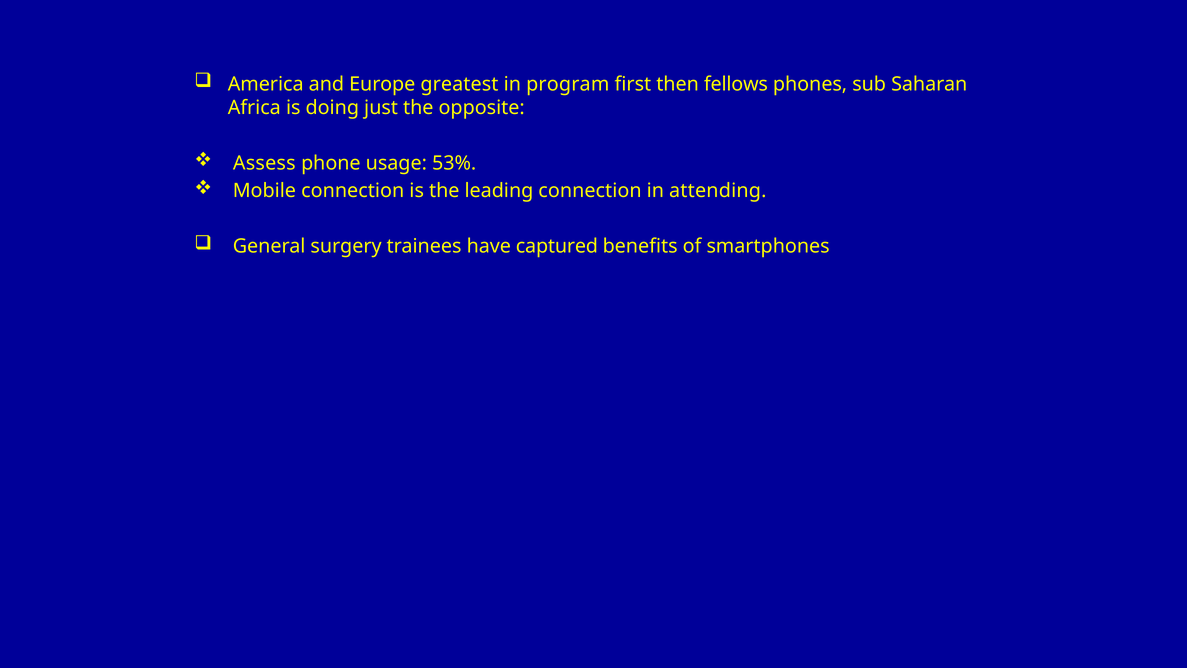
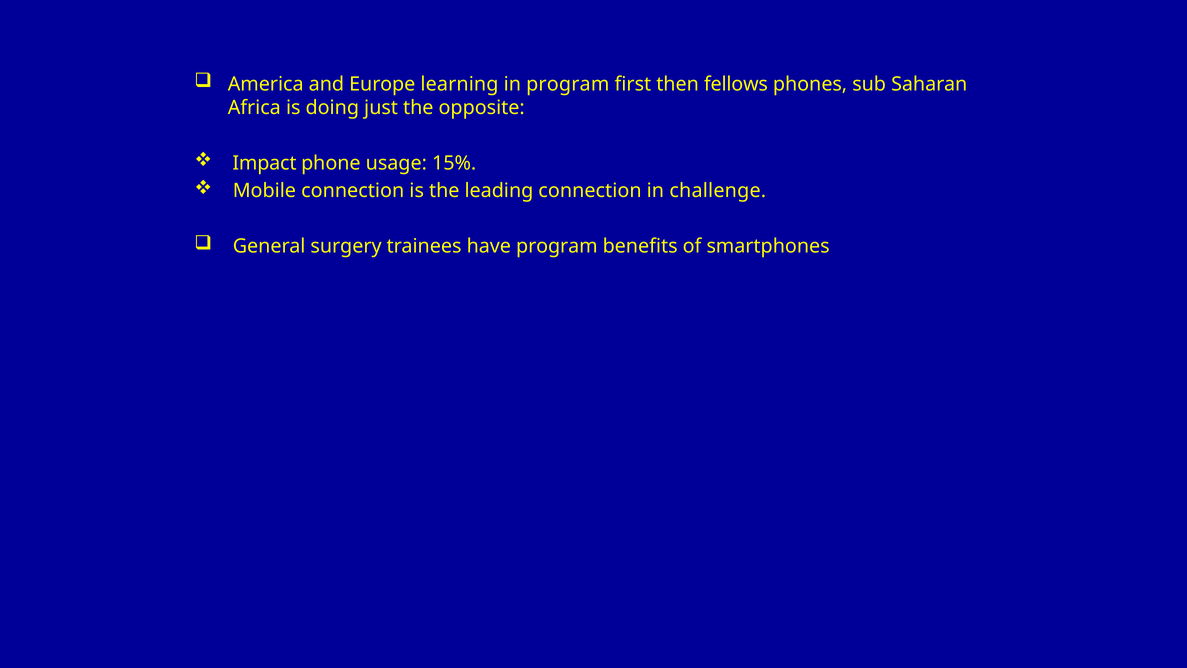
greatest: greatest -> learning
Assess: Assess -> Impact
53%: 53% -> 15%
attending: attending -> challenge
have captured: captured -> program
